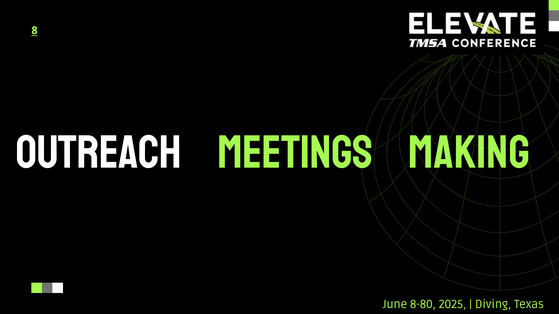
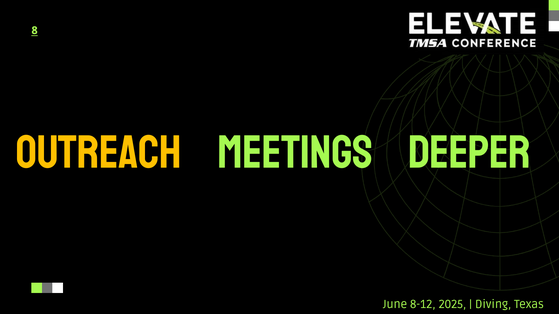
Outreach colour: white -> yellow
Making: Making -> Deeper
8-80: 8-80 -> 8-12
